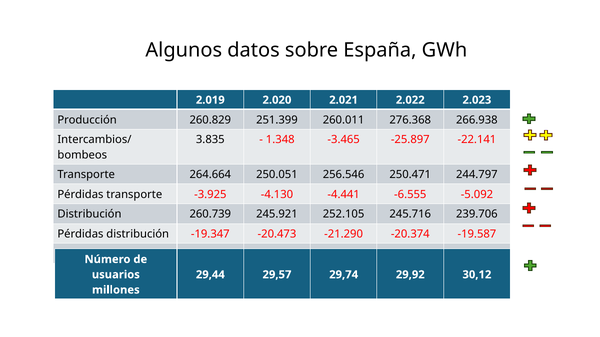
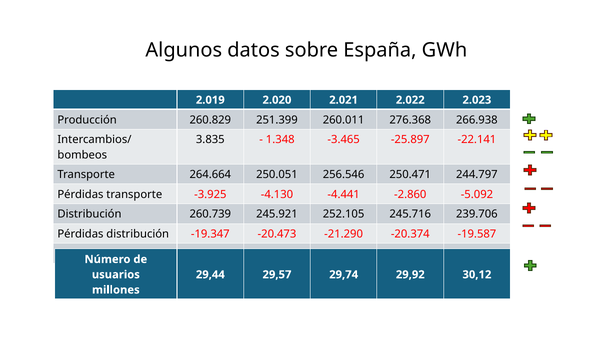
-6.555: -6.555 -> -2.860
